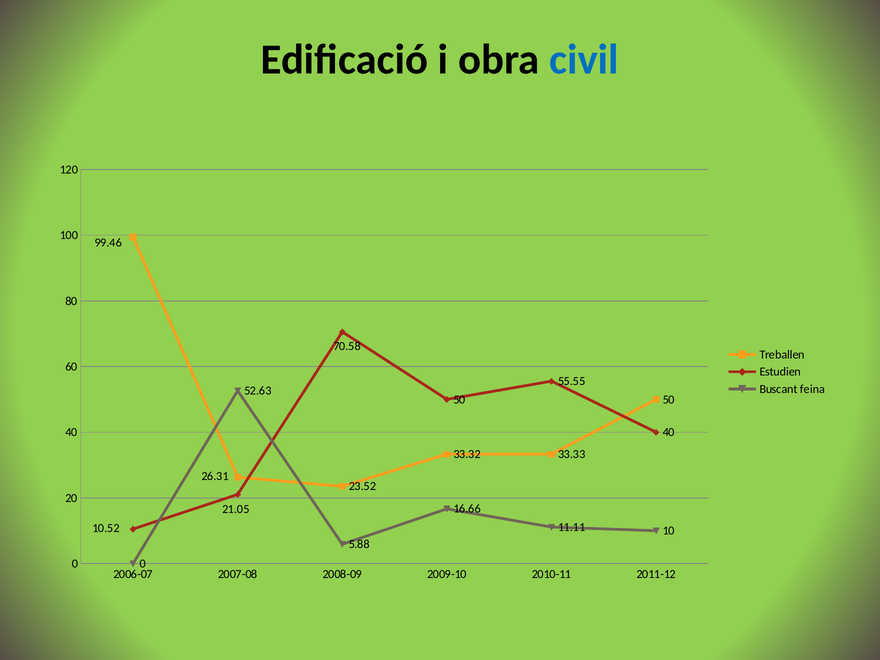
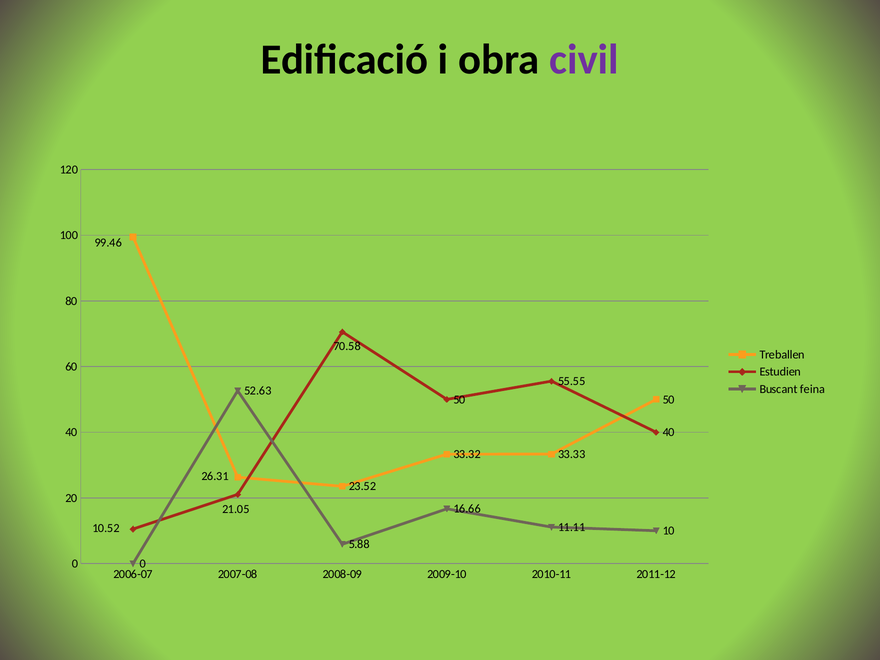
civil colour: blue -> purple
